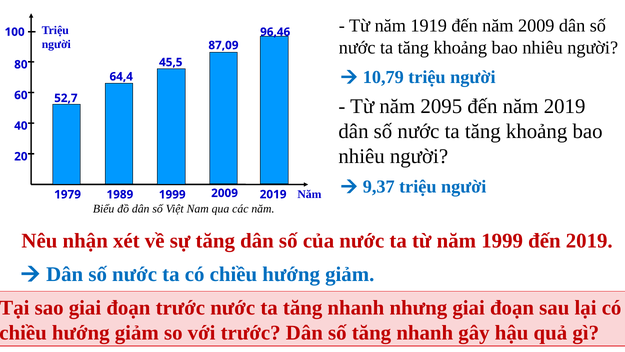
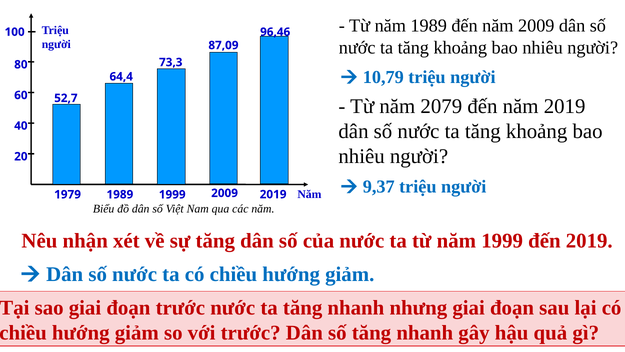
năm 1919: 1919 -> 1989
45,5: 45,5 -> 73,3
2095: 2095 -> 2079
